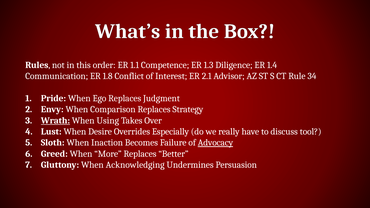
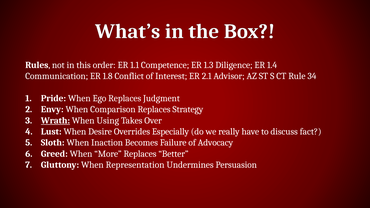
tool: tool -> fact
Advocacy underline: present -> none
Acknowledging: Acknowledging -> Representation
